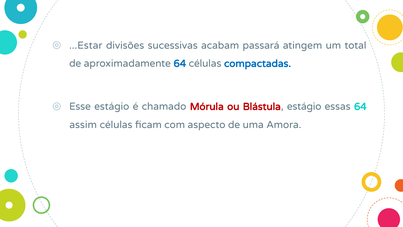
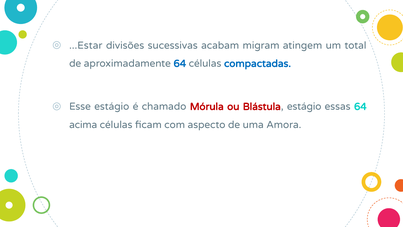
passará: passará -> migram
assim: assim -> acima
